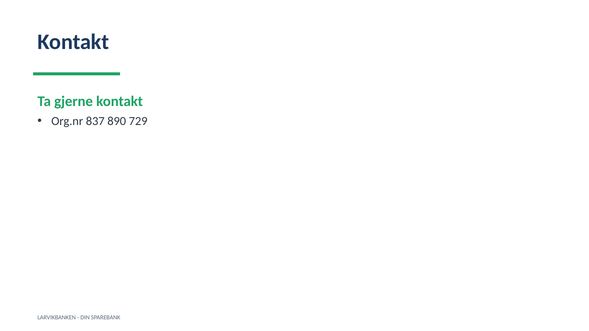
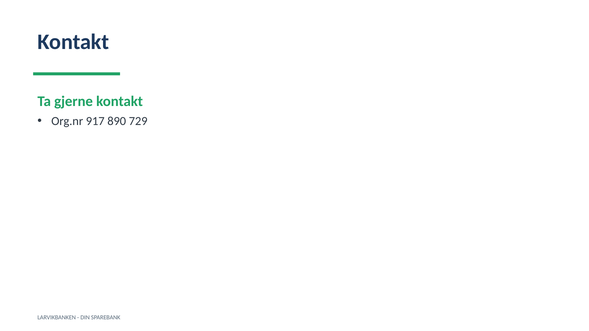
837: 837 -> 917
